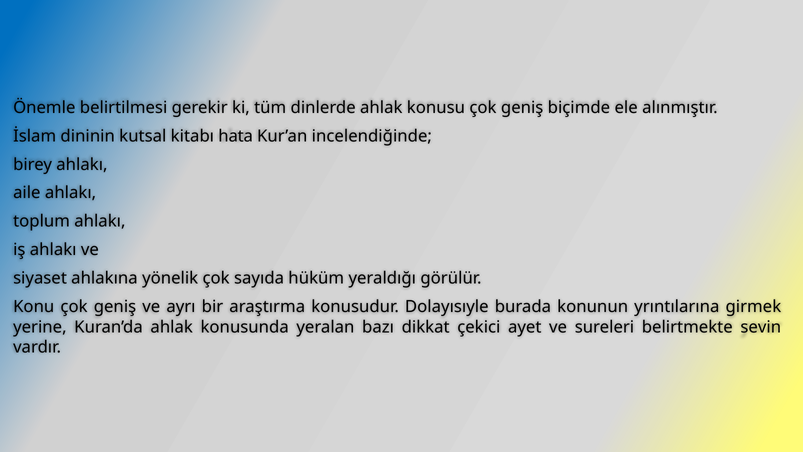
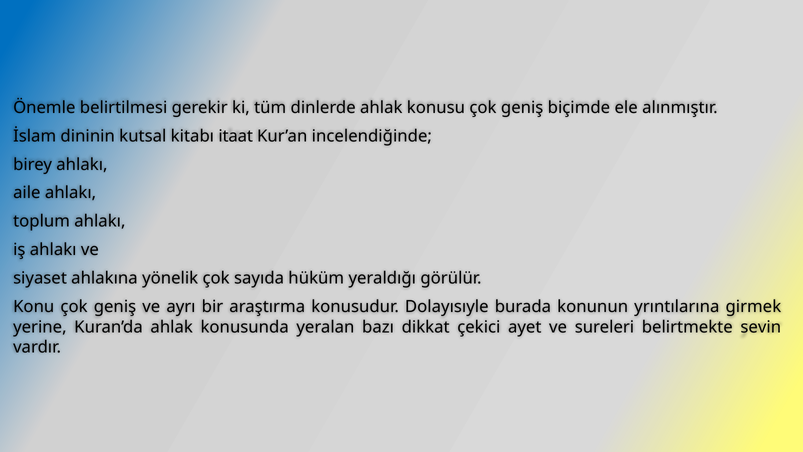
hata: hata -> itaat
